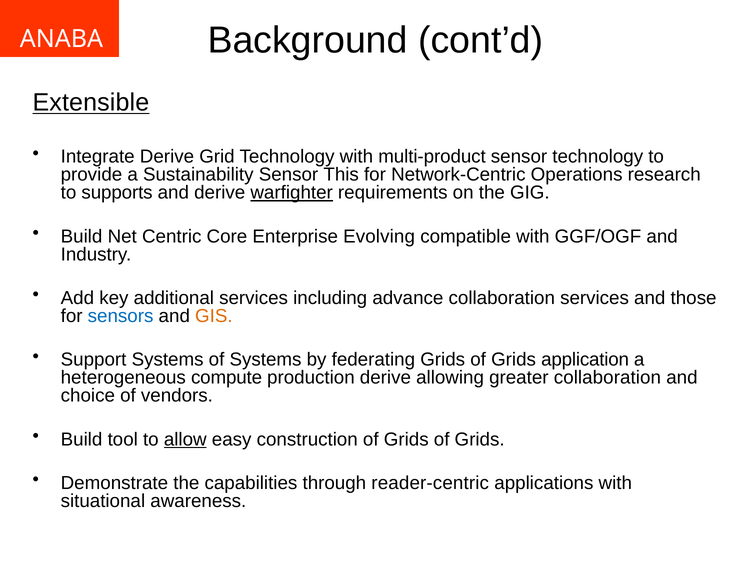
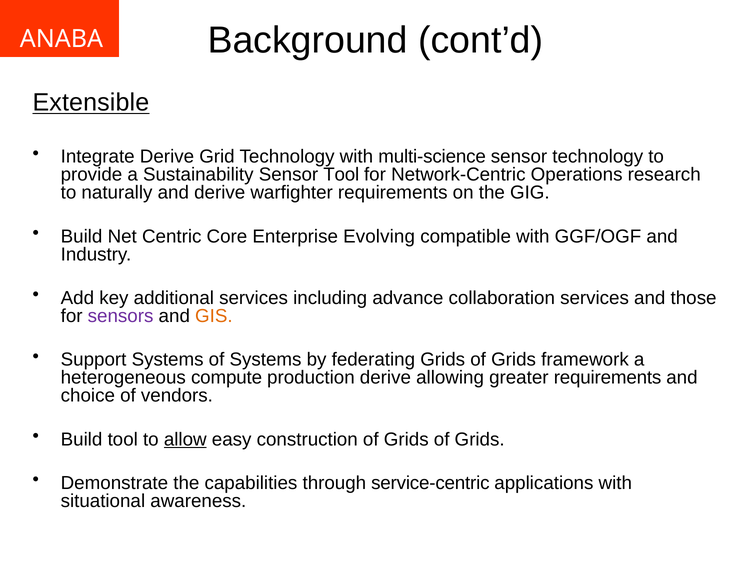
multi-product: multi-product -> multi-science
Sensor This: This -> Tool
supports: supports -> naturally
warfighter underline: present -> none
sensors colour: blue -> purple
application: application -> framework
greater collaboration: collaboration -> requirements
reader-centric: reader-centric -> service-centric
